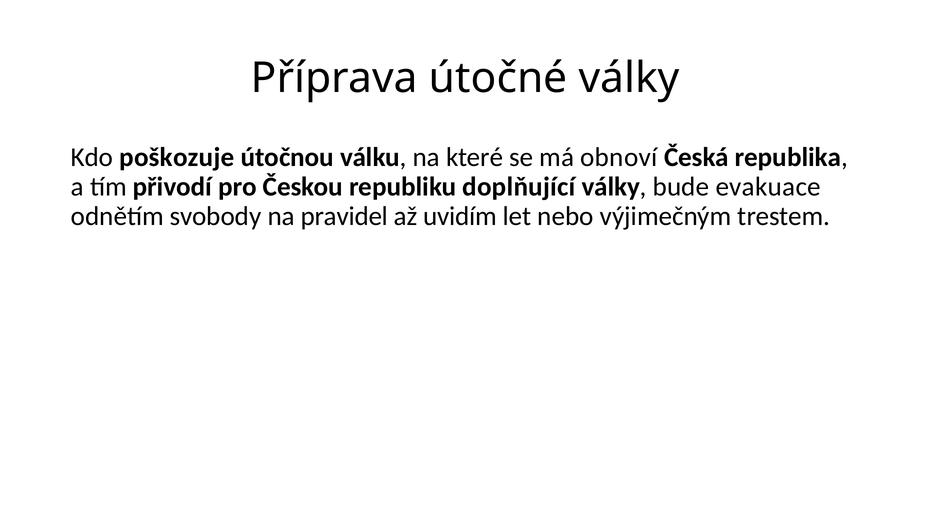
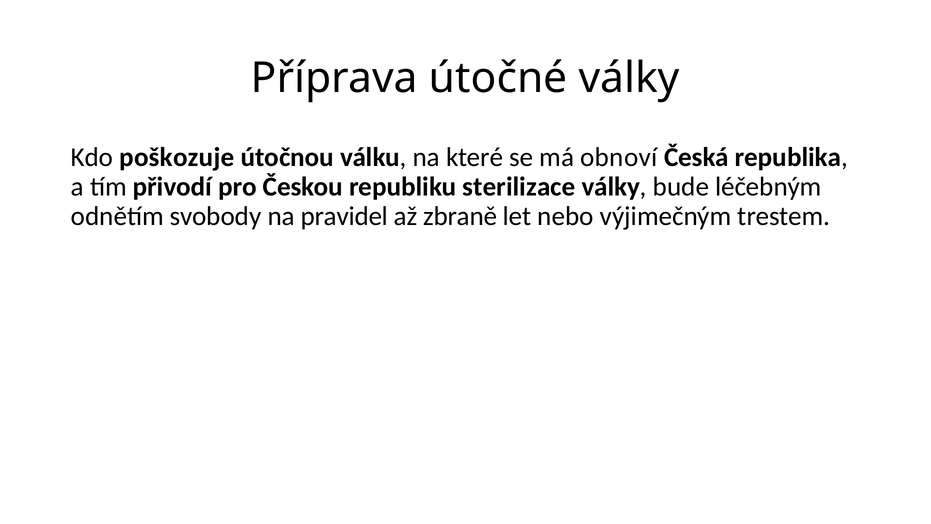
doplňující: doplňující -> sterilizace
evakuace: evakuace -> léčebným
uvidím: uvidím -> zbraně
